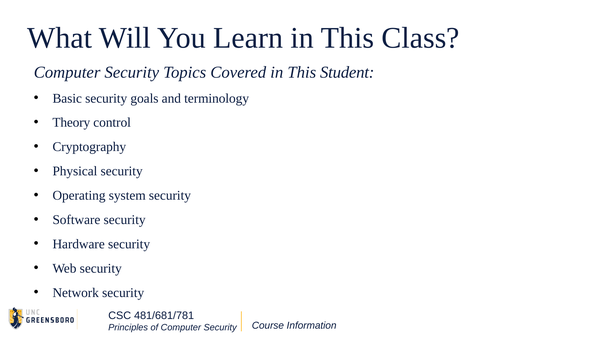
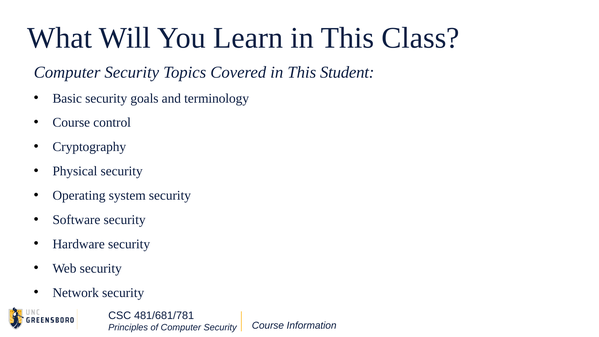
Theory at (71, 123): Theory -> Course
